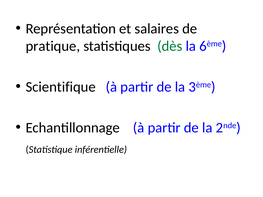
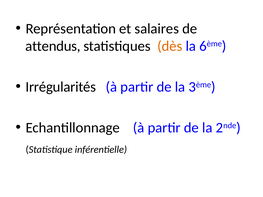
pratique: pratique -> attendus
dès colour: green -> orange
Scientifique: Scientifique -> Irrégularités
